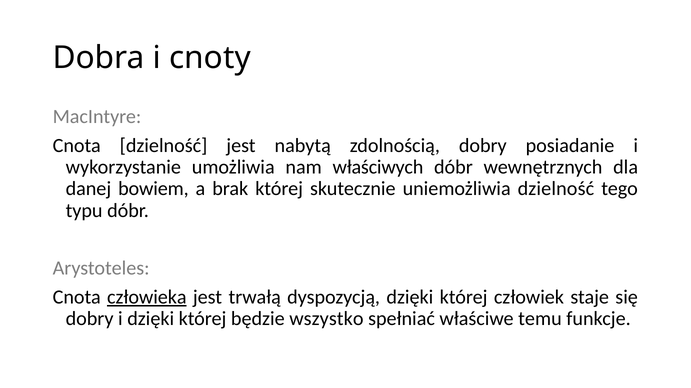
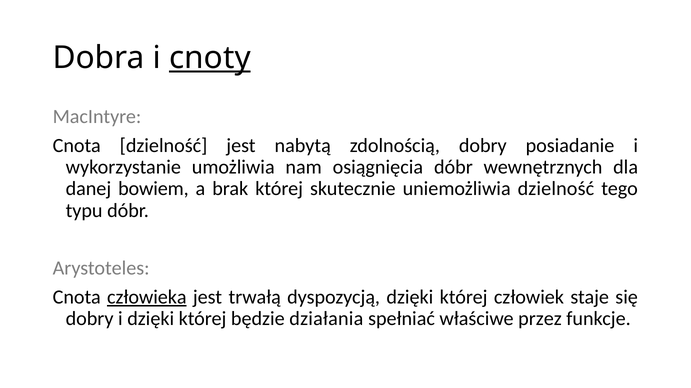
cnoty underline: none -> present
właściwych: właściwych -> osiągnięcia
wszystko: wszystko -> działania
temu: temu -> przez
